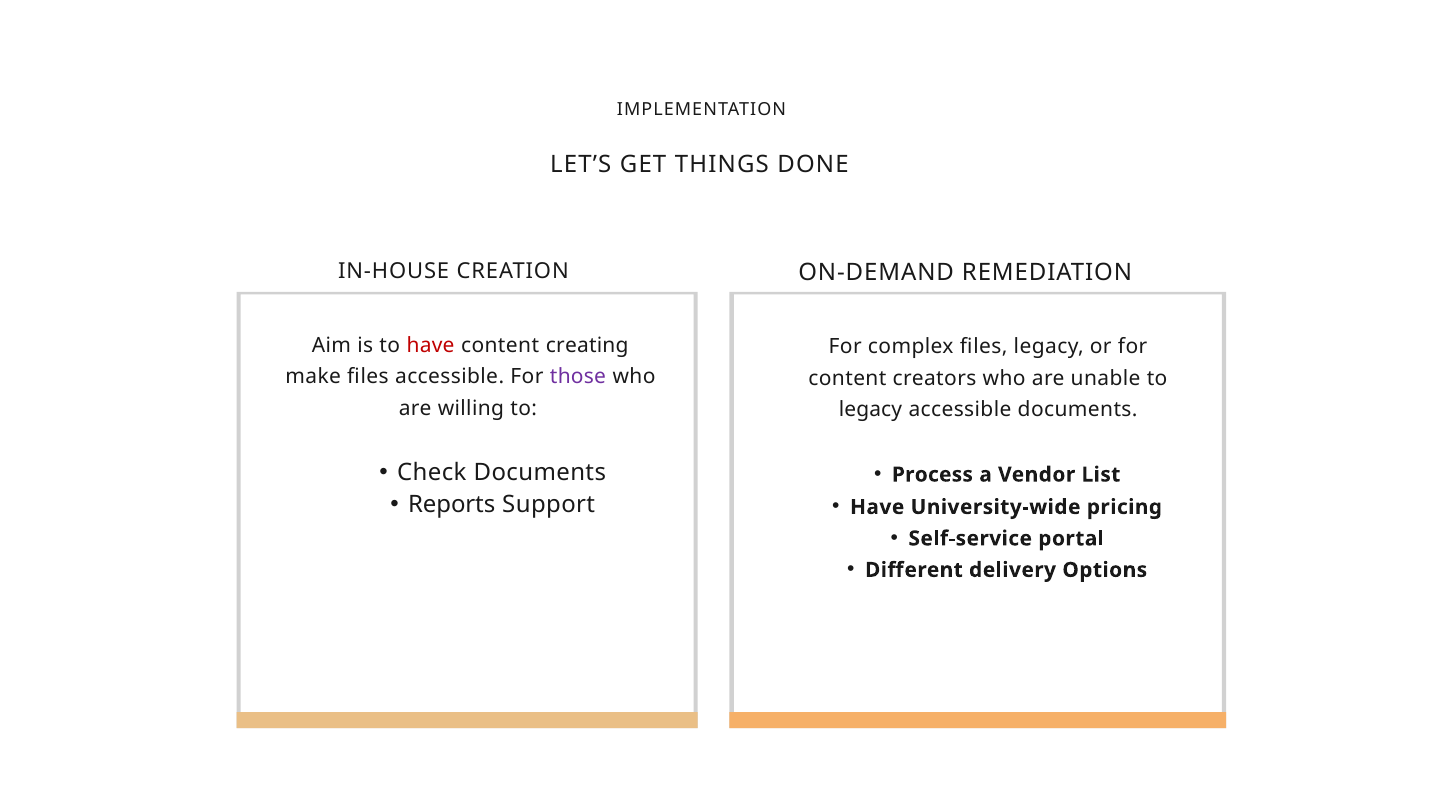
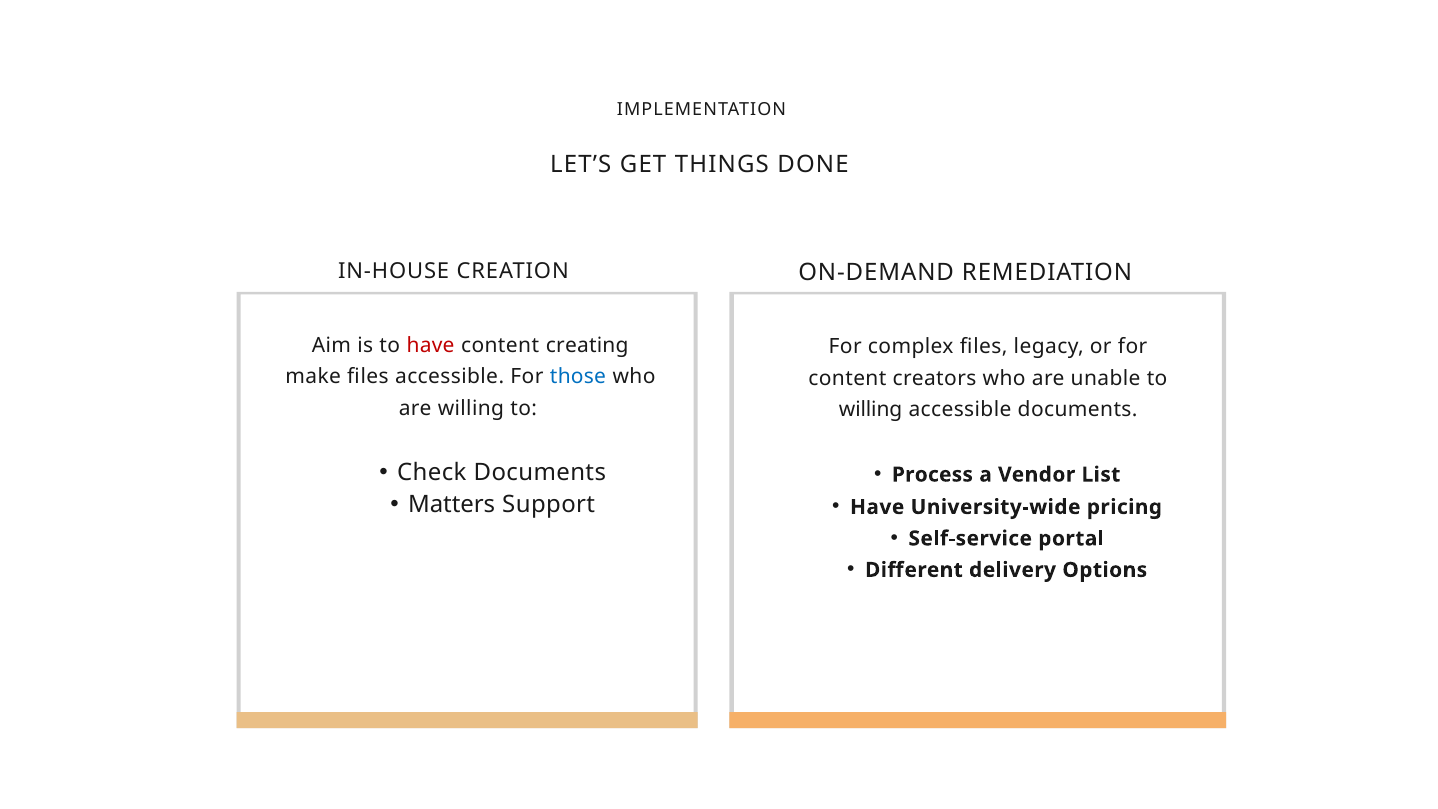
those colour: purple -> blue
legacy at (870, 410): legacy -> willing
Reports: Reports -> Matters
